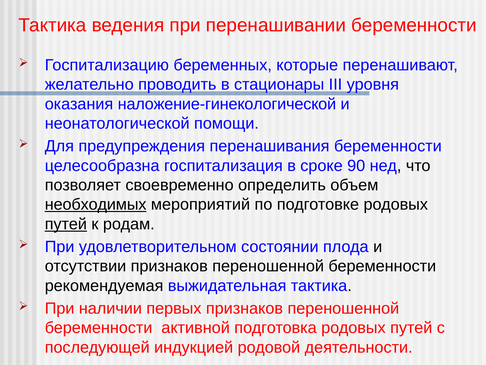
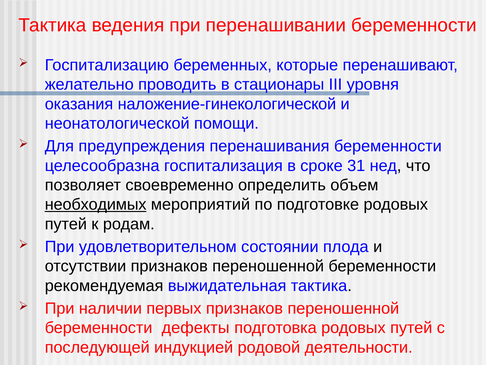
90: 90 -> 31
путей at (66, 224) underline: present -> none
активной: активной -> дефекты
